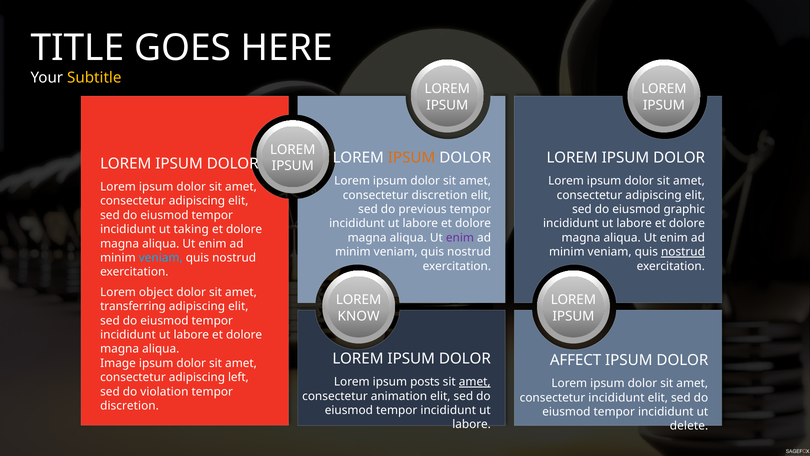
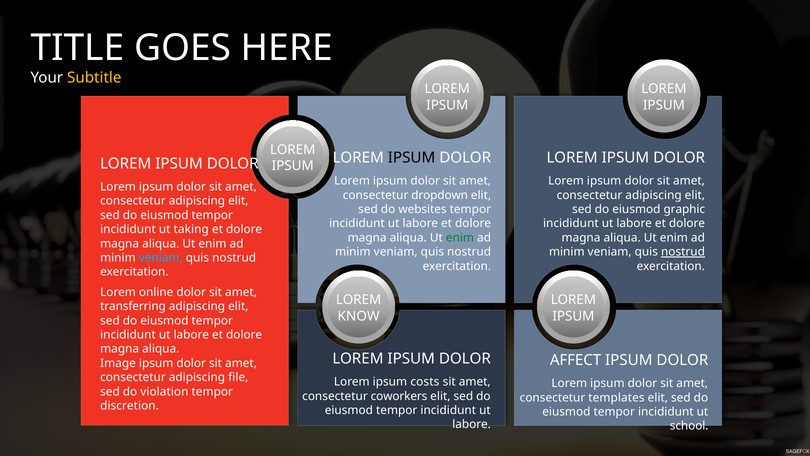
IPSUM at (412, 158) colour: orange -> black
consectetur discretion: discretion -> dropdown
previous: previous -> websites
enim at (460, 238) colour: purple -> green
object: object -> online
left: left -> file
posts: posts -> costs
amet at (475, 382) underline: present -> none
animation: animation -> coworkers
consectetur incididunt: incididunt -> templates
delete: delete -> school
